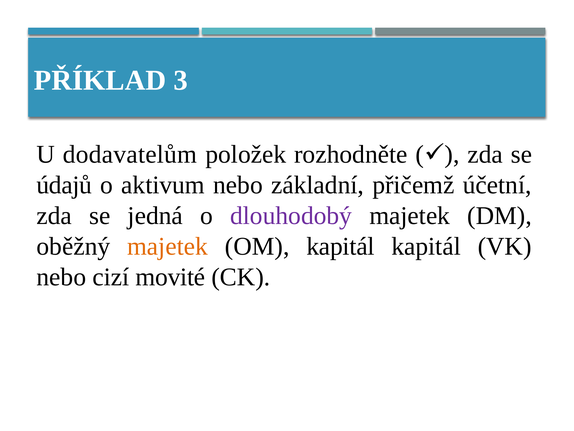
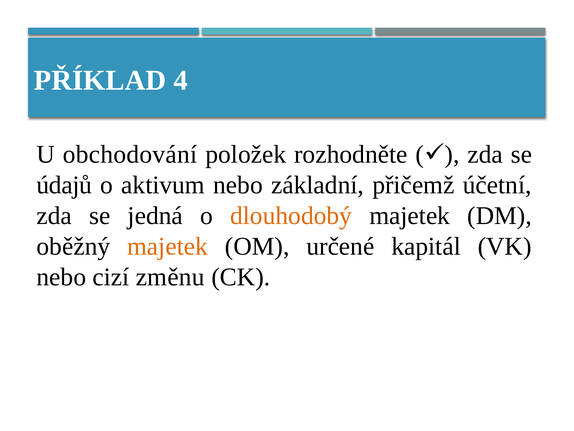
3: 3 -> 4
dodavatelům: dodavatelům -> obchodování
dlouhodobý colour: purple -> orange
OM kapitál: kapitál -> určené
movité: movité -> změnu
